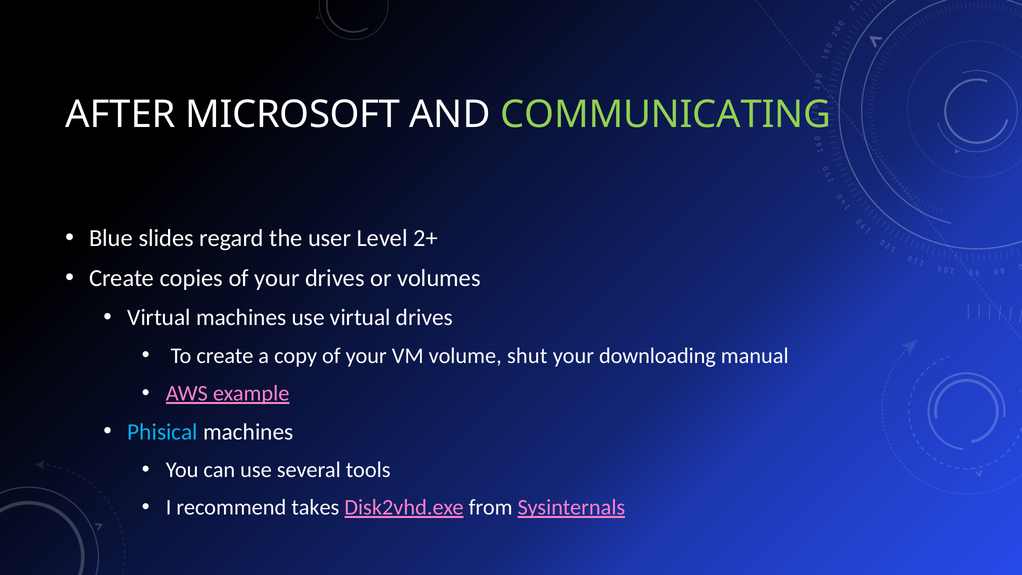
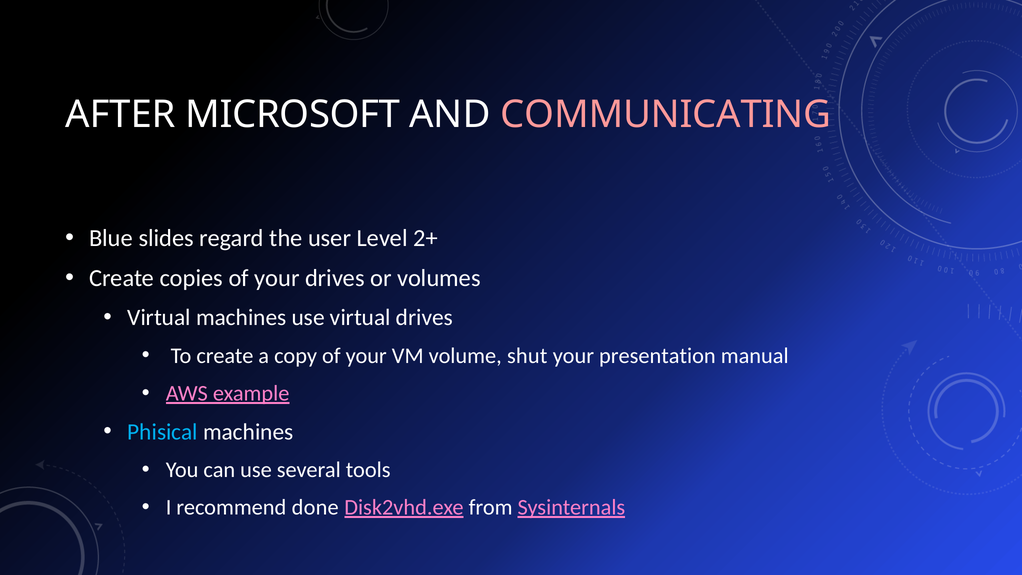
COMMUNICATING colour: light green -> pink
downloading: downloading -> presentation
takes: takes -> done
